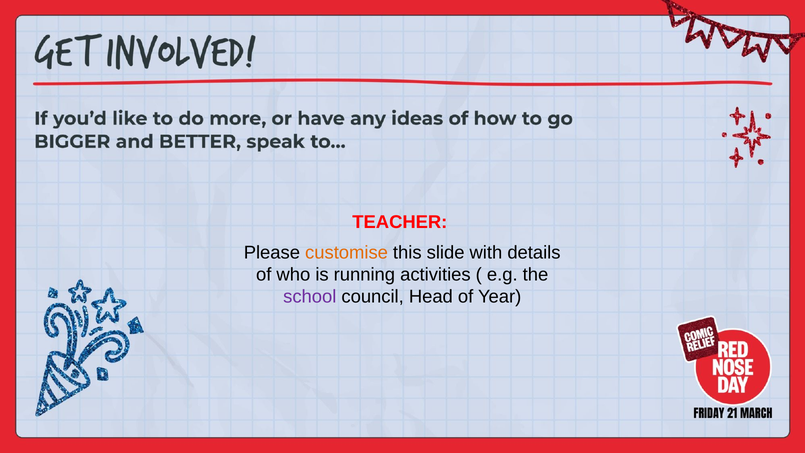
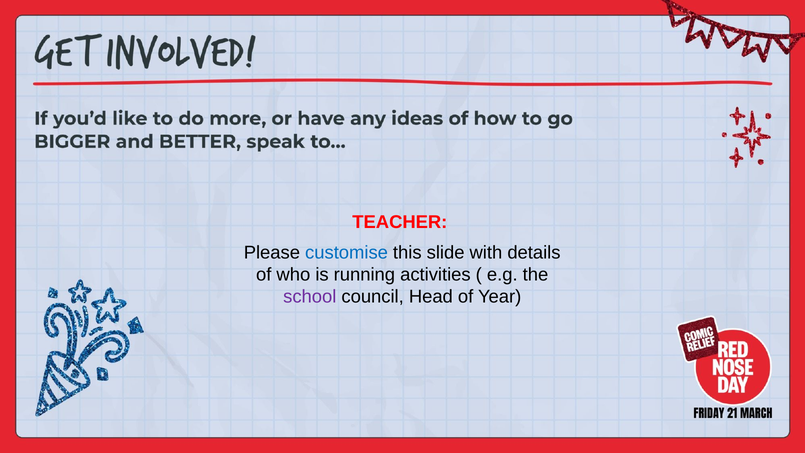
customise colour: orange -> blue
